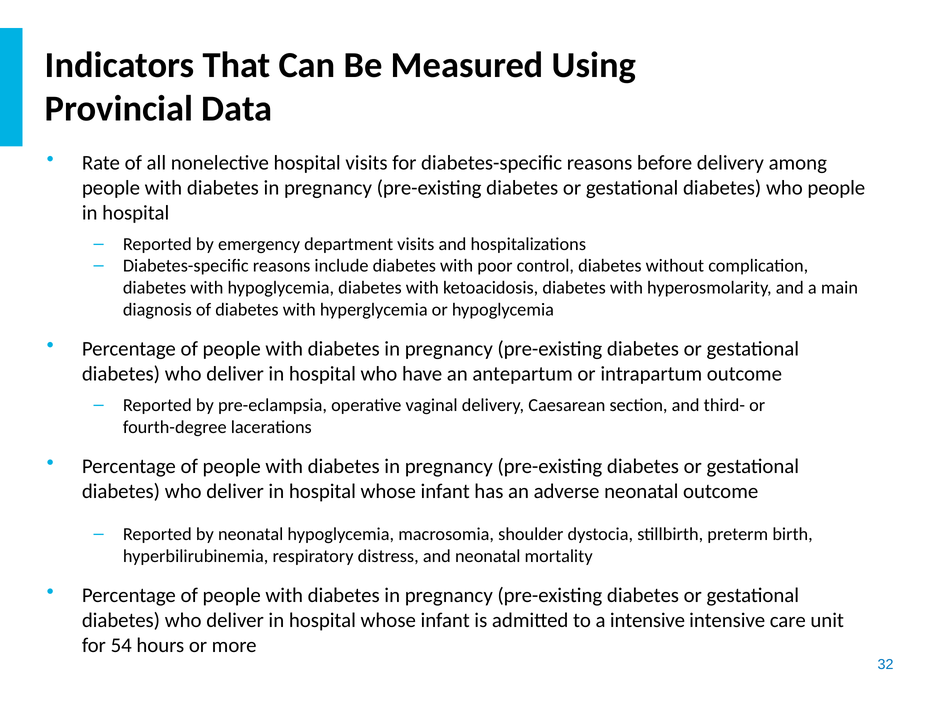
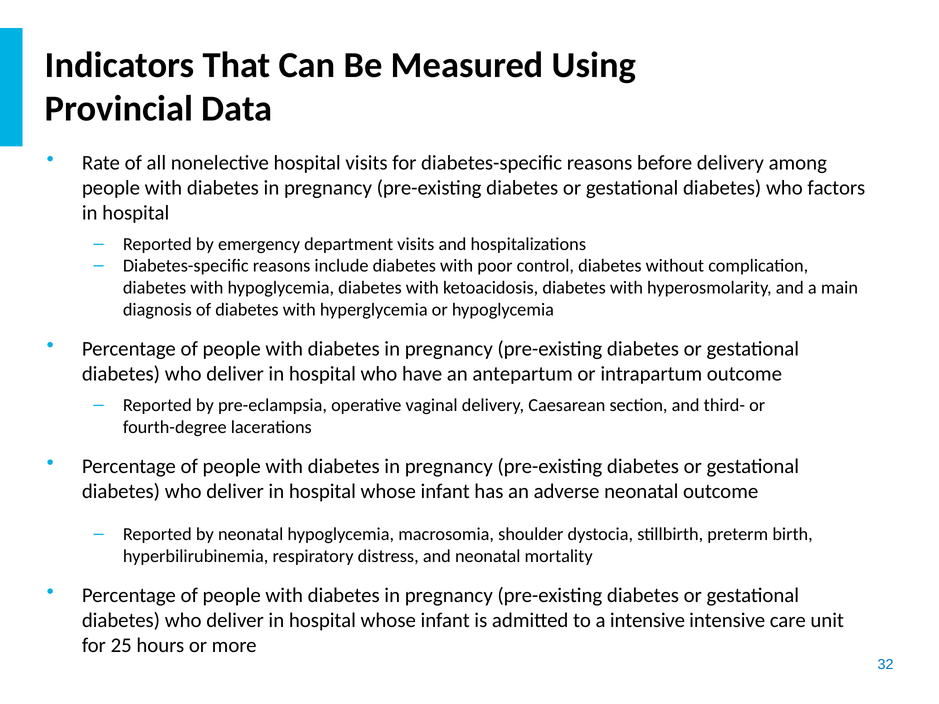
who people: people -> factors
54: 54 -> 25
